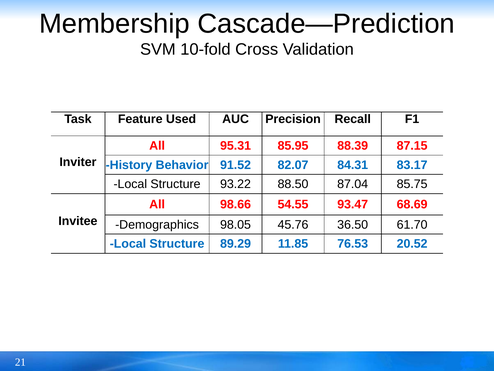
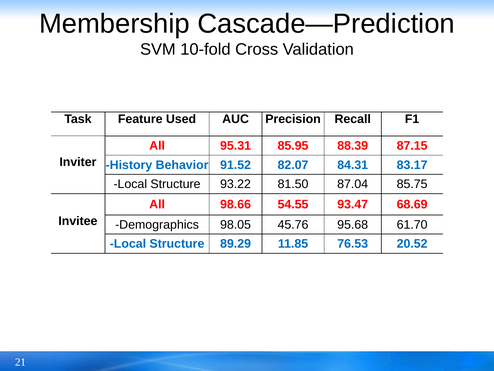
88.50: 88.50 -> 81.50
36.50: 36.50 -> 95.68
